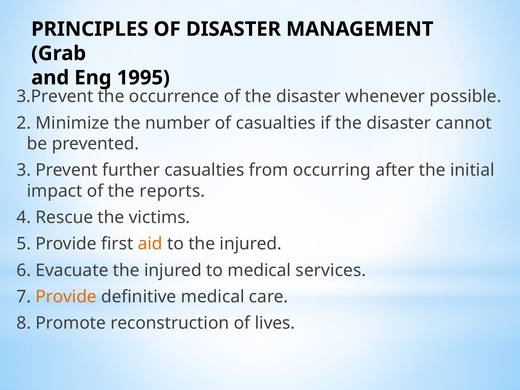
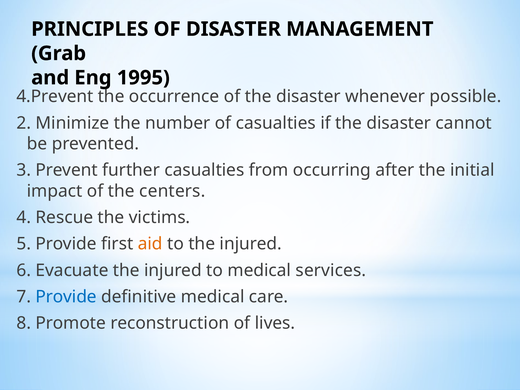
3.Prevent: 3.Prevent -> 4.Prevent
reports: reports -> centers
Provide at (66, 297) colour: orange -> blue
